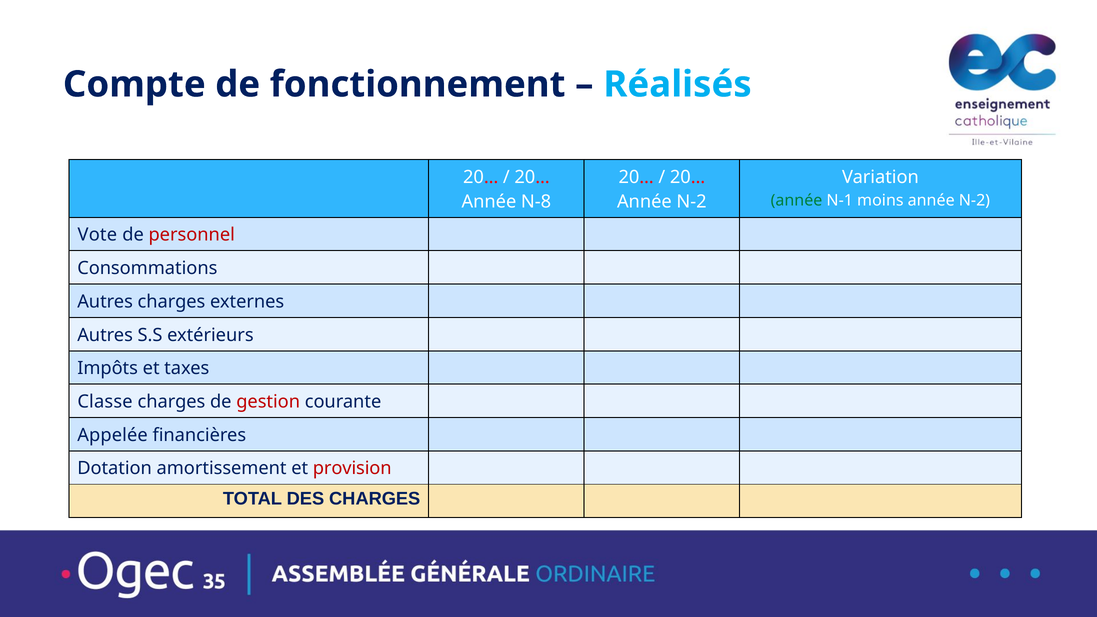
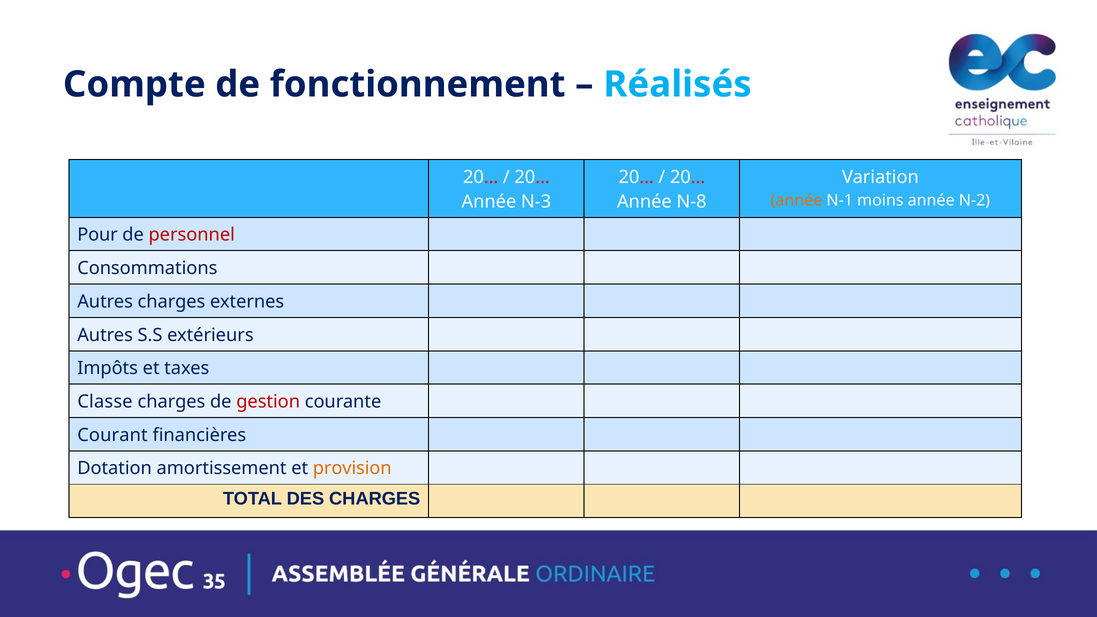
année at (796, 200) colour: green -> orange
N-8: N-8 -> N-3
N-2 at (691, 202): N-2 -> N-8
Vote: Vote -> Pour
Appelée: Appelée -> Courant
provision colour: red -> orange
